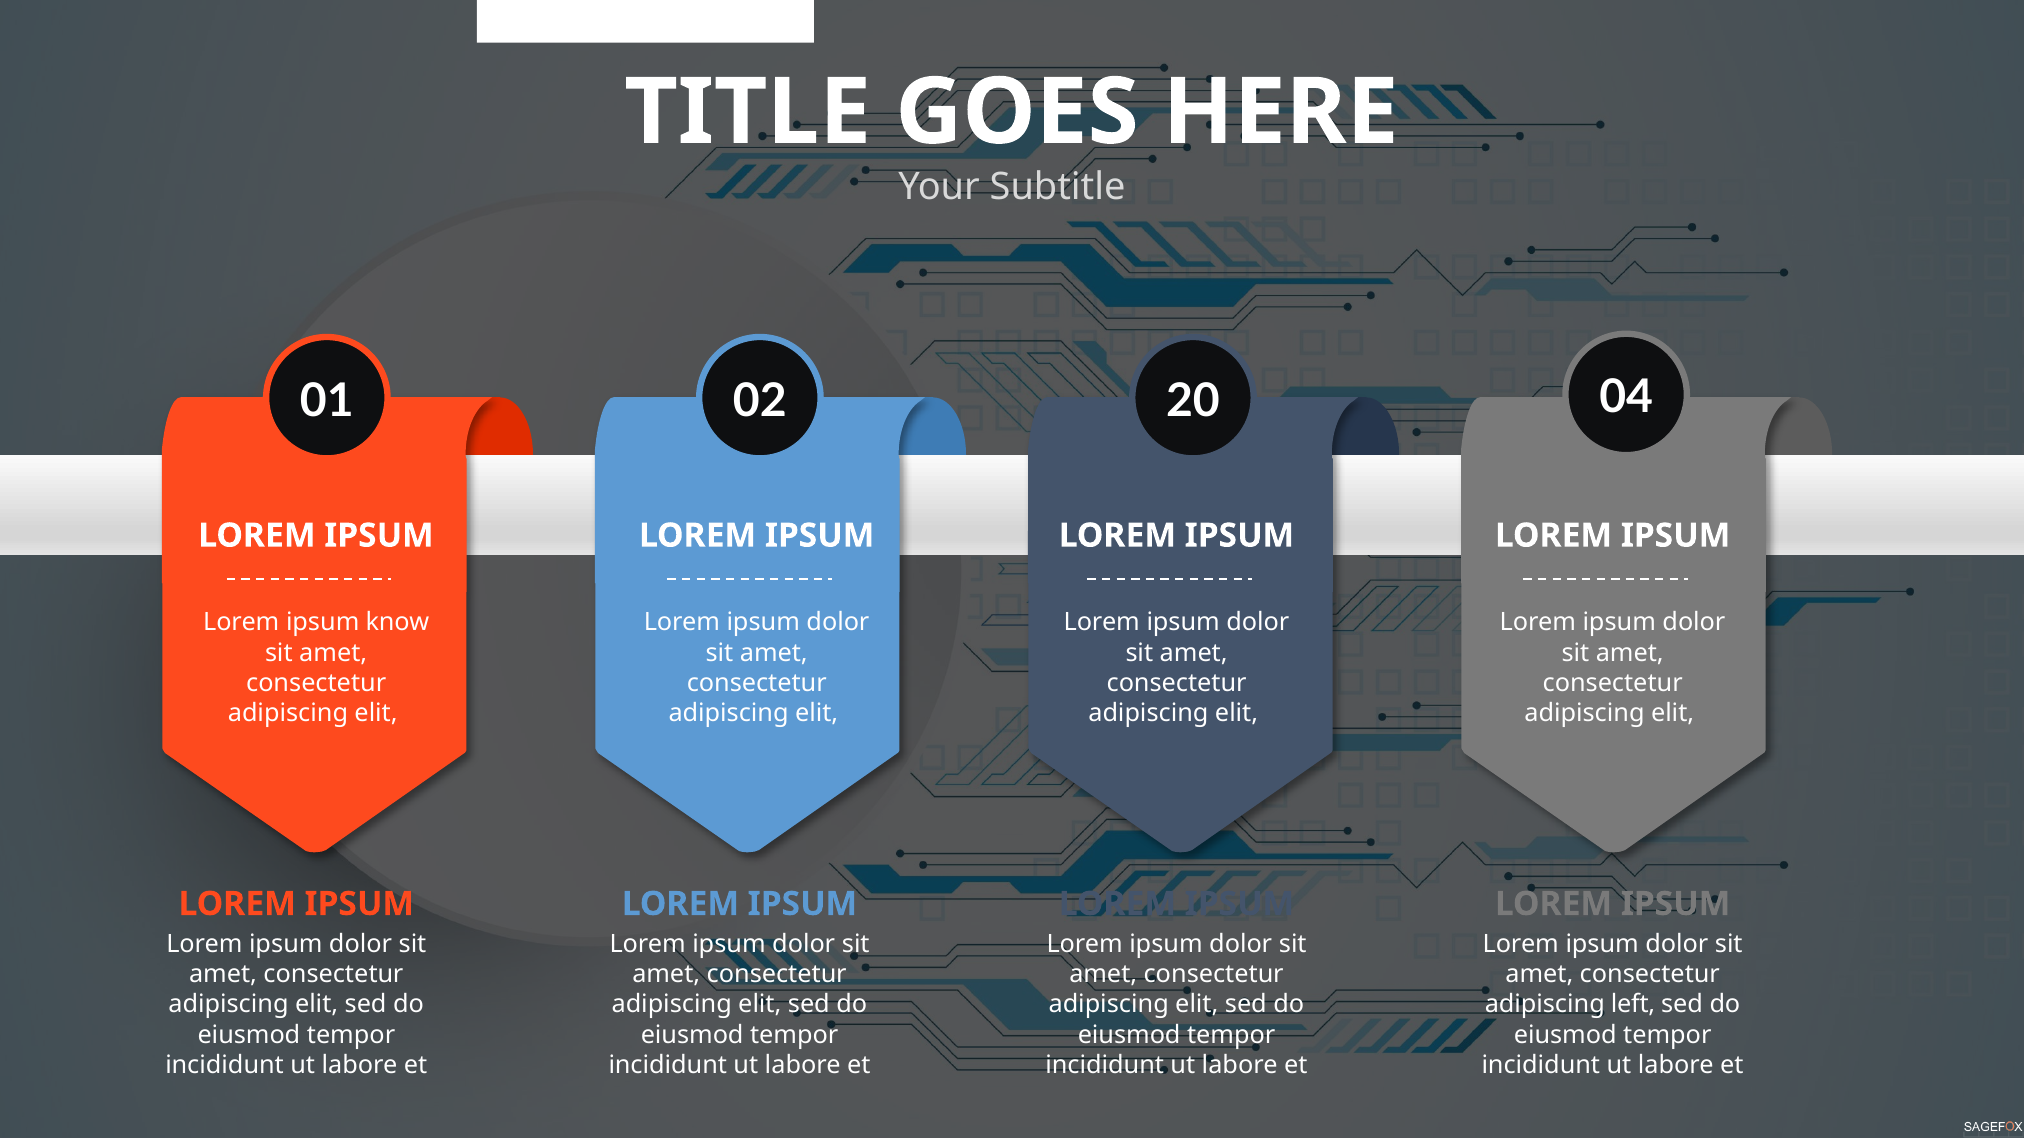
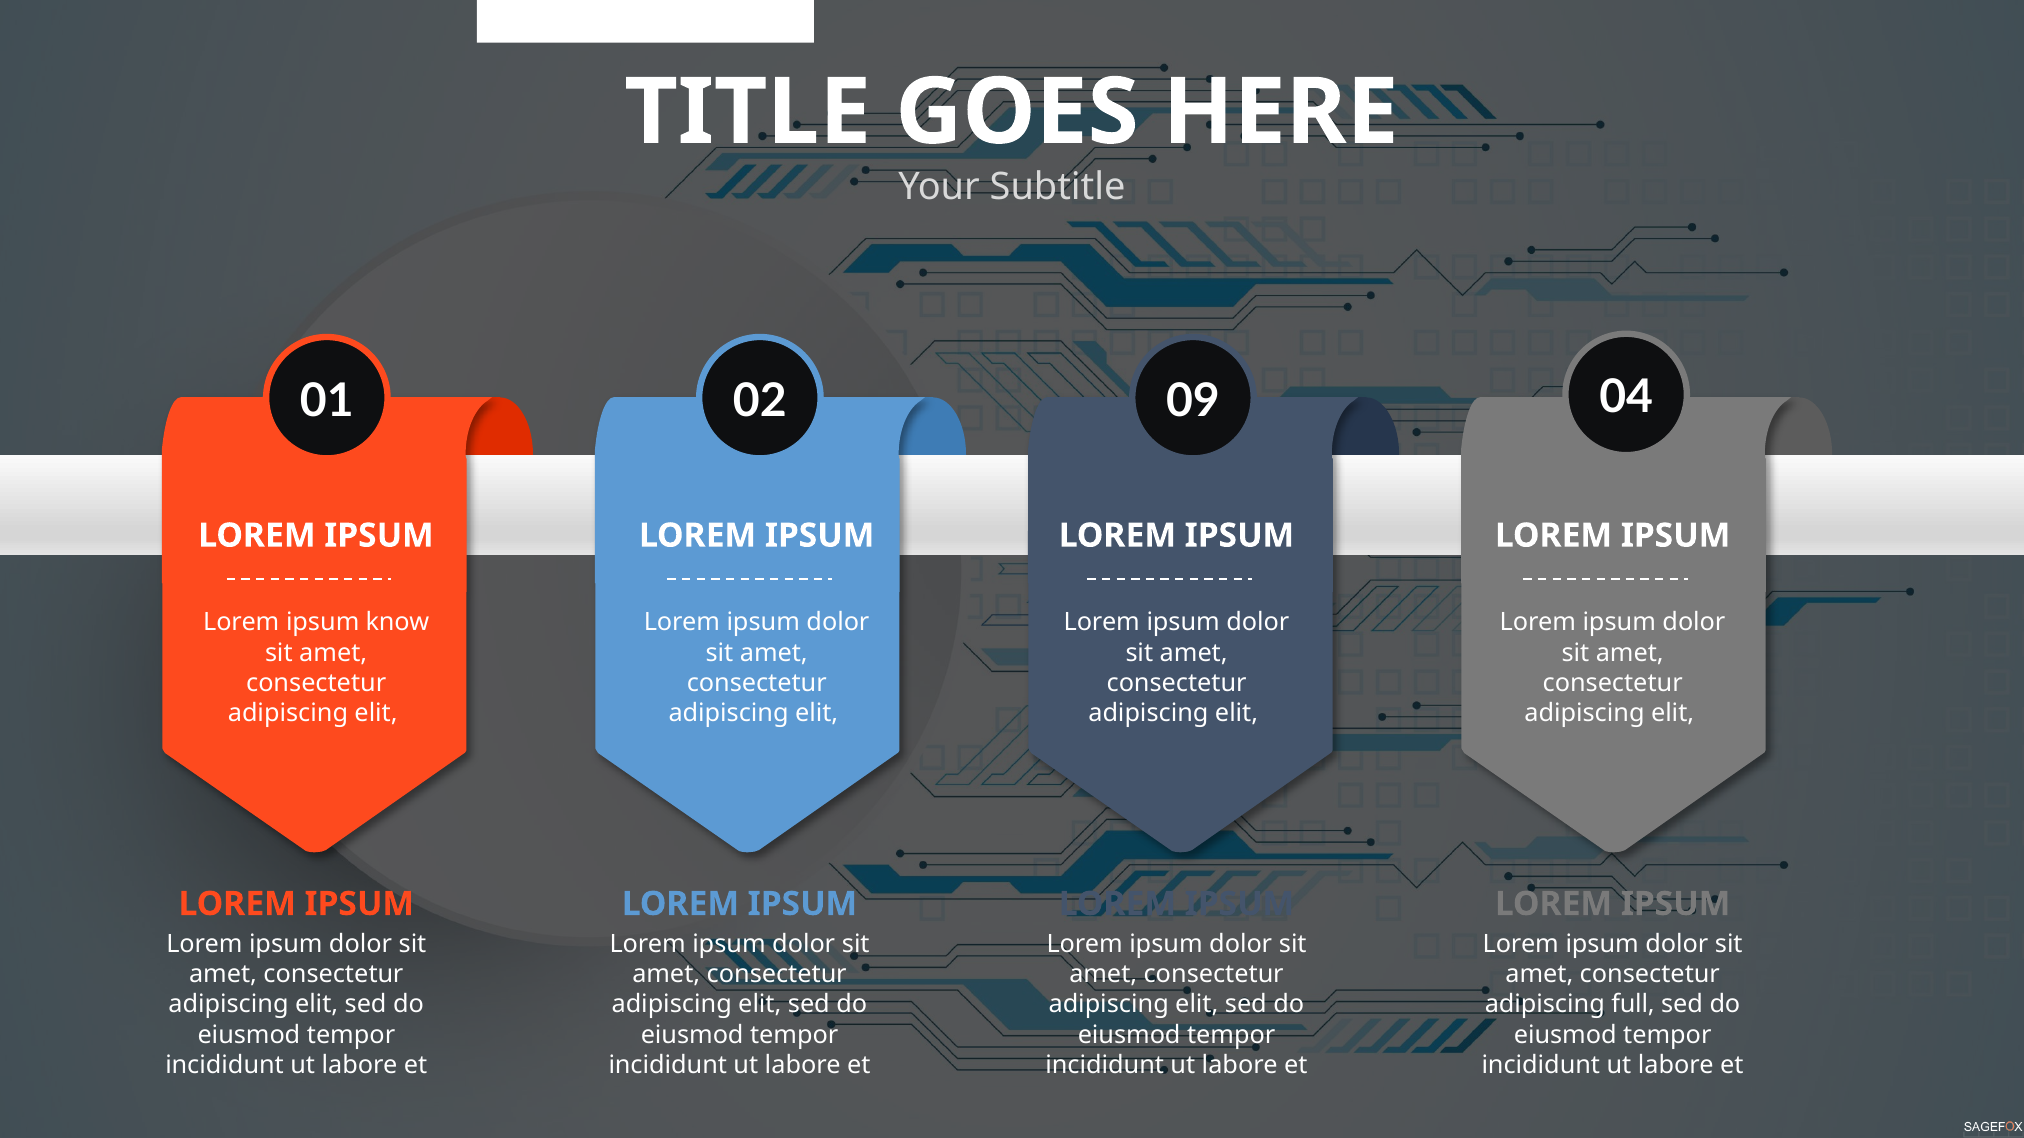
20: 20 -> 09
left: left -> full
